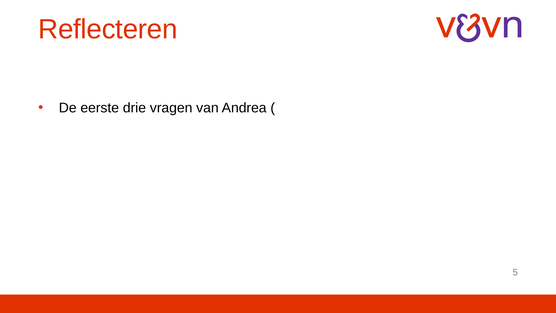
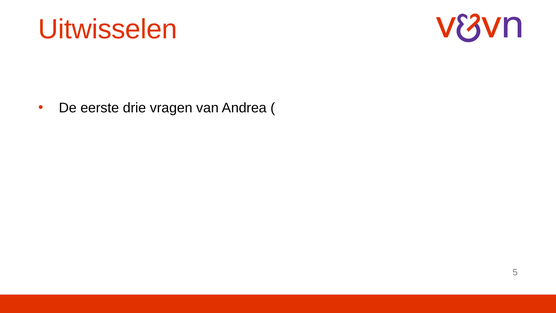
Reflecteren: Reflecteren -> Uitwisselen
